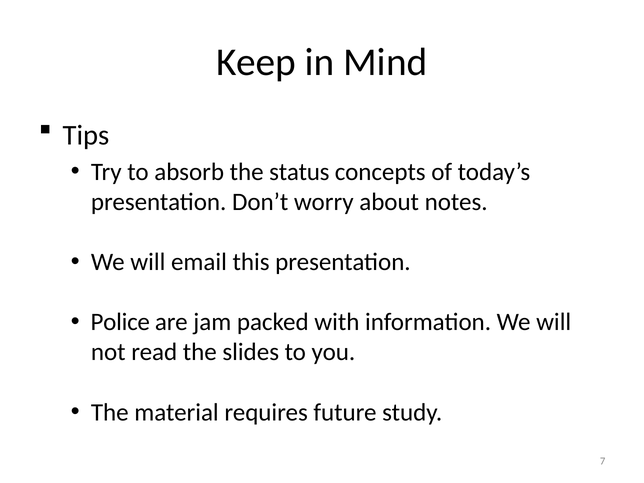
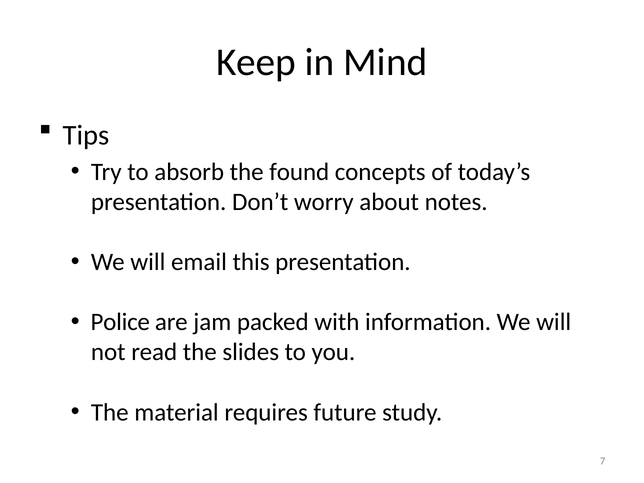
status: status -> found
